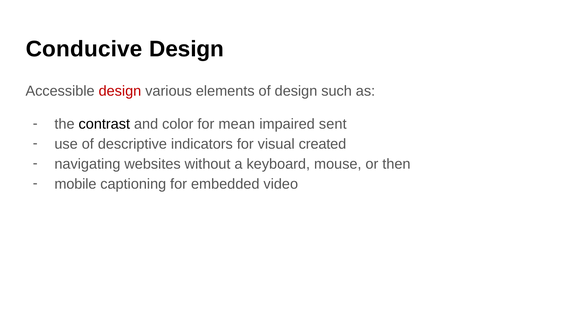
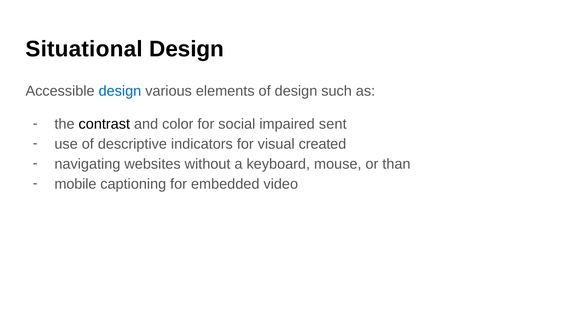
Conducive: Conducive -> Situational
design at (120, 91) colour: red -> blue
mean: mean -> social
then: then -> than
